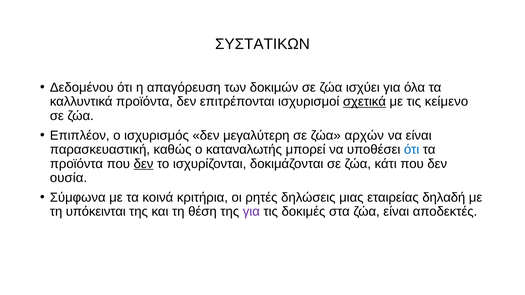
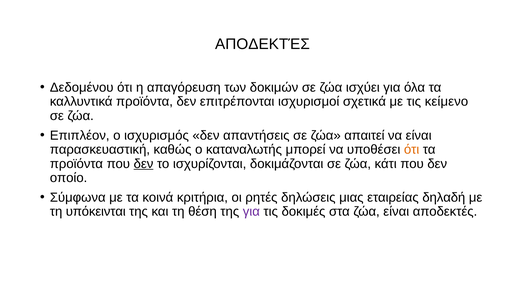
ΣΥΣΤΑΤΙΚΩΝ at (262, 44): ΣΥΣΤΑΤΙΚΩΝ -> ΑΠΟΔΕΚΤΈΣ
σχετικά underline: present -> none
μεγαλύτερη: μεγαλύτερη -> απαντήσεις
αρχών: αρχών -> απαιτεί
ότι at (412, 150) colour: blue -> orange
ουσία: ουσία -> οποίο
